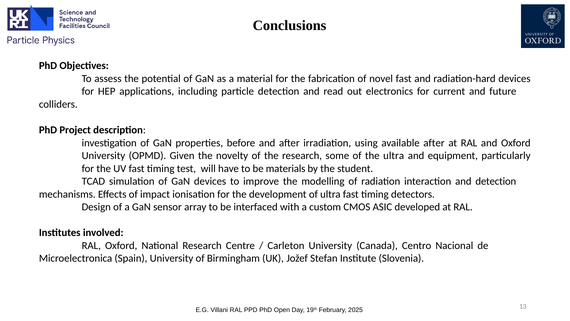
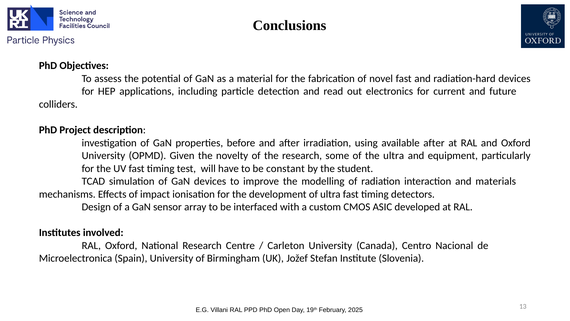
materials: materials -> constant
and detection: detection -> materials
